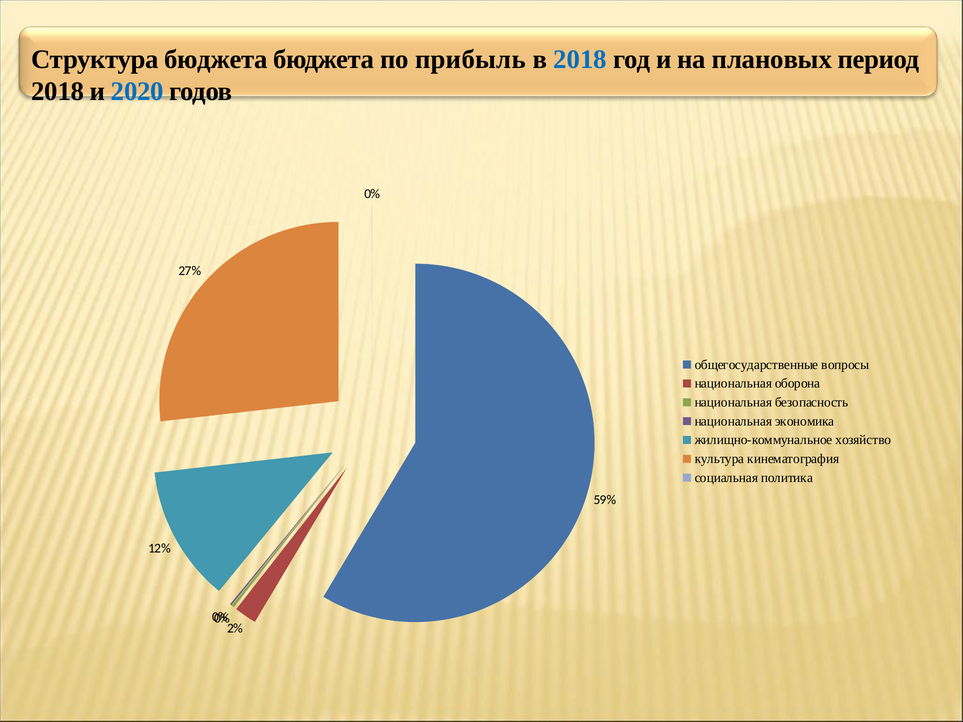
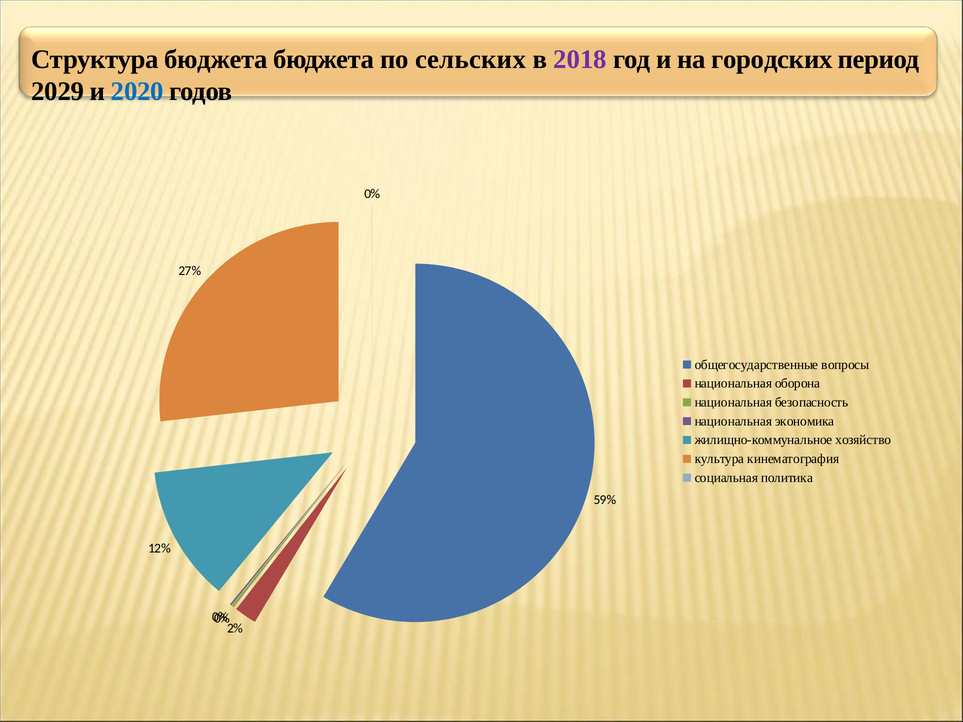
прибыль: прибыль -> сельских
2018 at (580, 59) colour: blue -> purple
плановых: плановых -> городских
2018 at (58, 91): 2018 -> 2029
